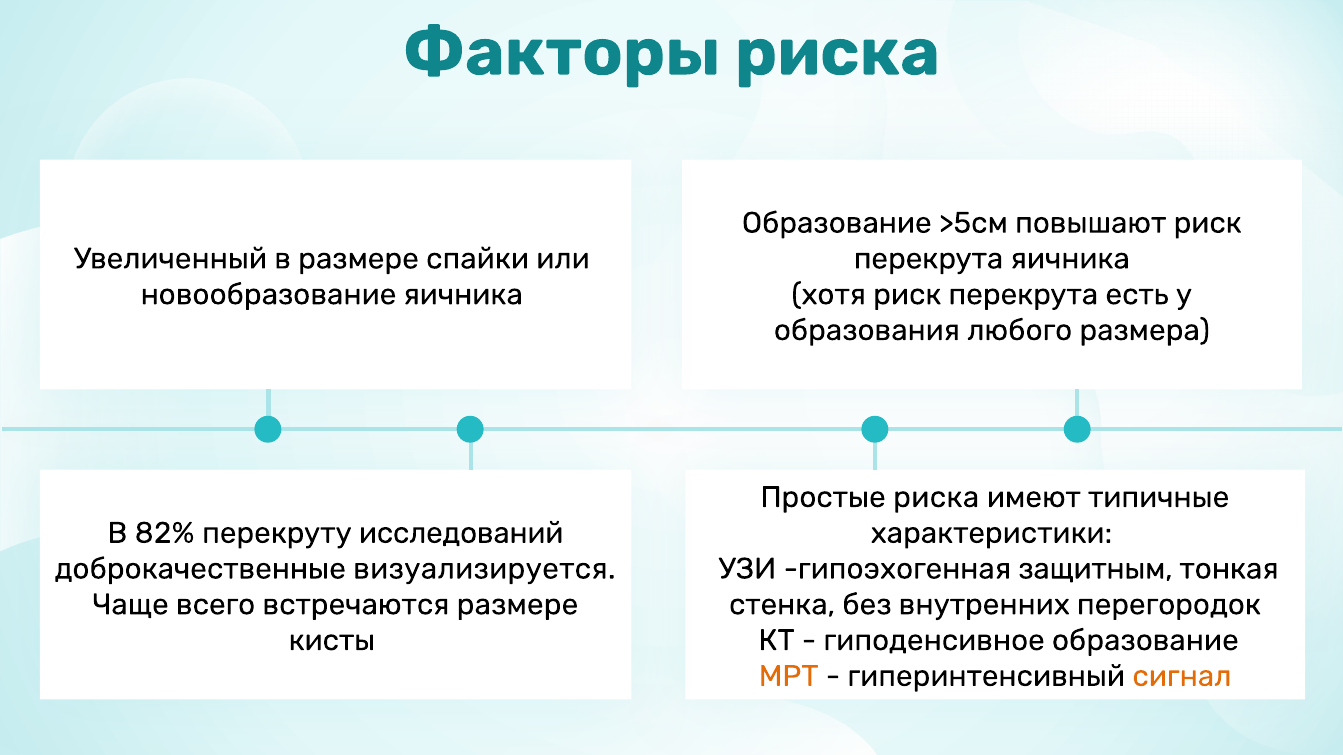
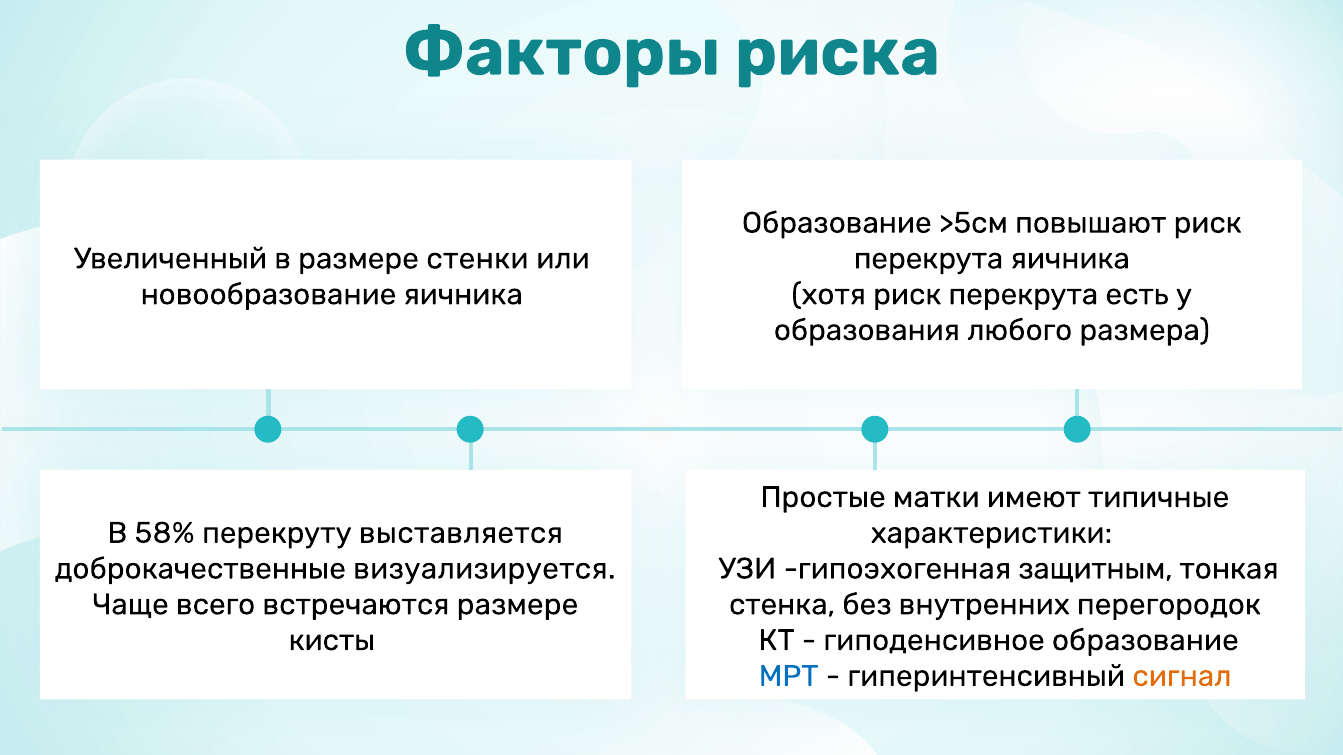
спайки: спайки -> стенки
Простые риска: риска -> матки
82%: 82% -> 58%
исследований: исследований -> выставляется
МРТ colour: orange -> blue
